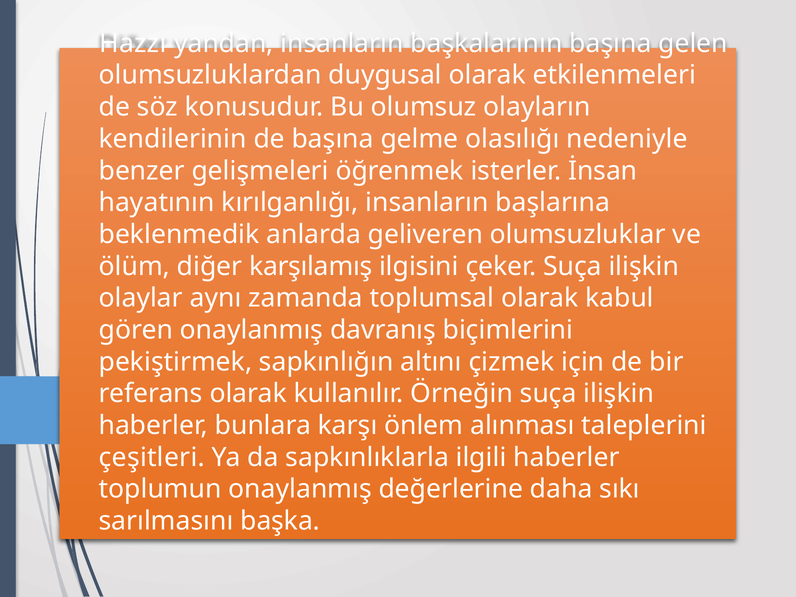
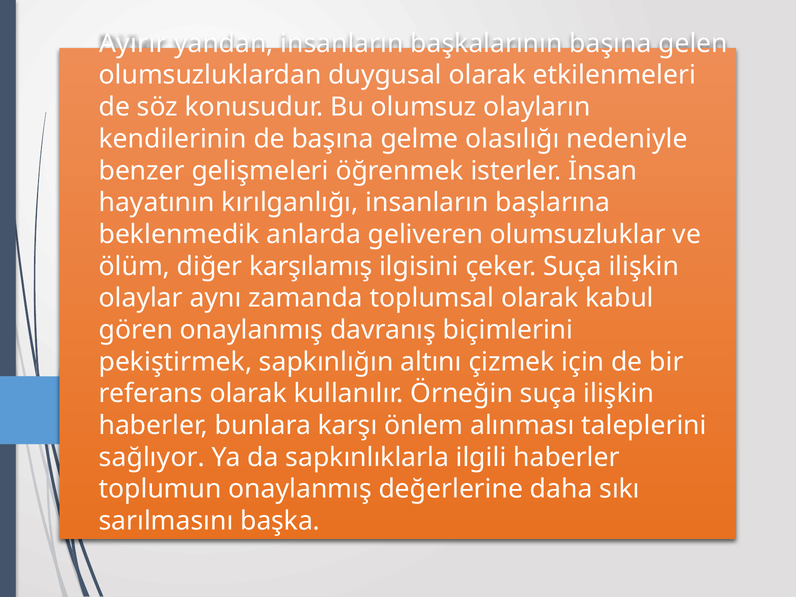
Hazzı: Hazzı -> Ayırır
çeşitleri: çeşitleri -> sağlıyor
